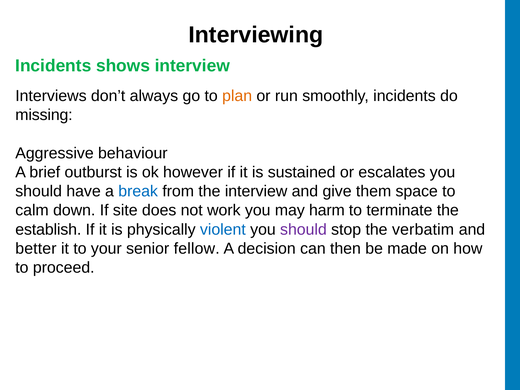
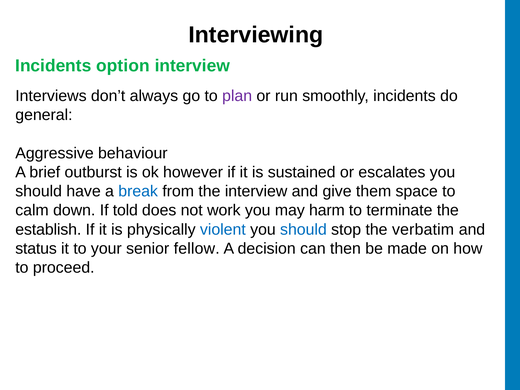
shows: shows -> option
plan colour: orange -> purple
missing: missing -> general
site: site -> told
should at (303, 229) colour: purple -> blue
better: better -> status
